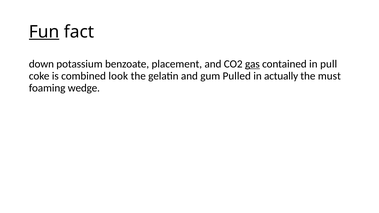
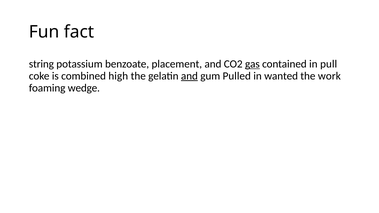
Fun underline: present -> none
down: down -> string
look: look -> high
and at (189, 76) underline: none -> present
actually: actually -> wanted
must: must -> work
